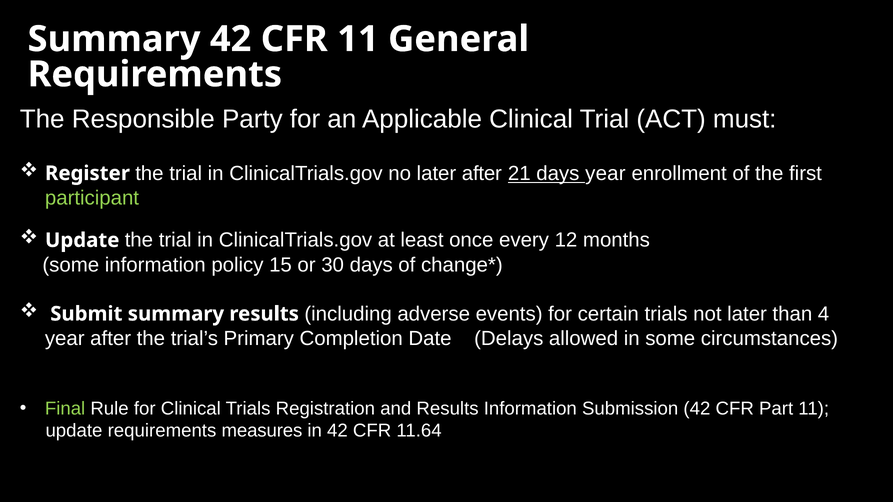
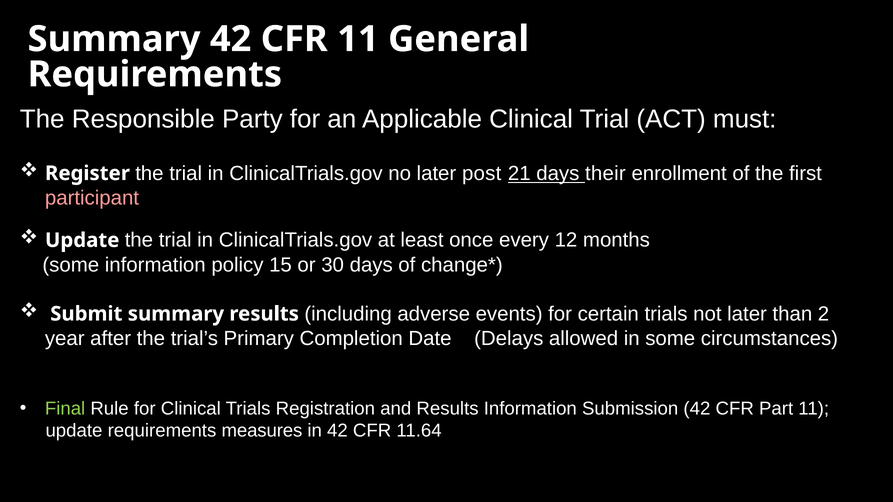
later after: after -> post
days year: year -> their
participant colour: light green -> pink
4: 4 -> 2
